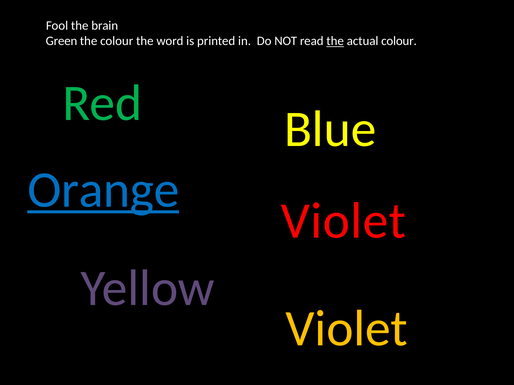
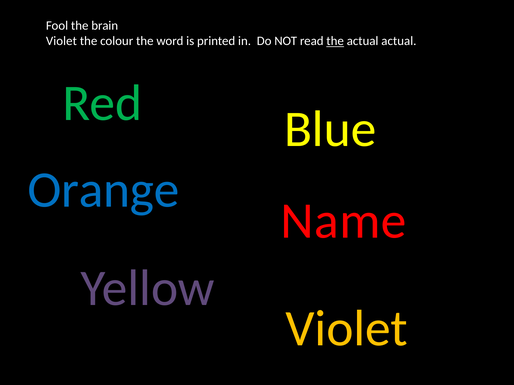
Green at (62, 41): Green -> Violet
actual colour: colour -> actual
Orange underline: present -> none
Violet at (344, 221): Violet -> Name
